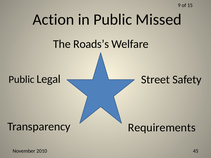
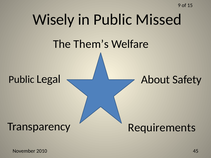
Action: Action -> Wisely
Roads’s: Roads’s -> Them’s
Street: Street -> About
